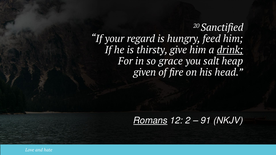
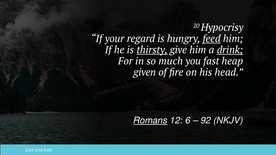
Sanctified: Sanctified -> Hypocrisy
feed underline: none -> present
thirsty underline: none -> present
grace: grace -> much
salt: salt -> fast
2: 2 -> 6
91: 91 -> 92
